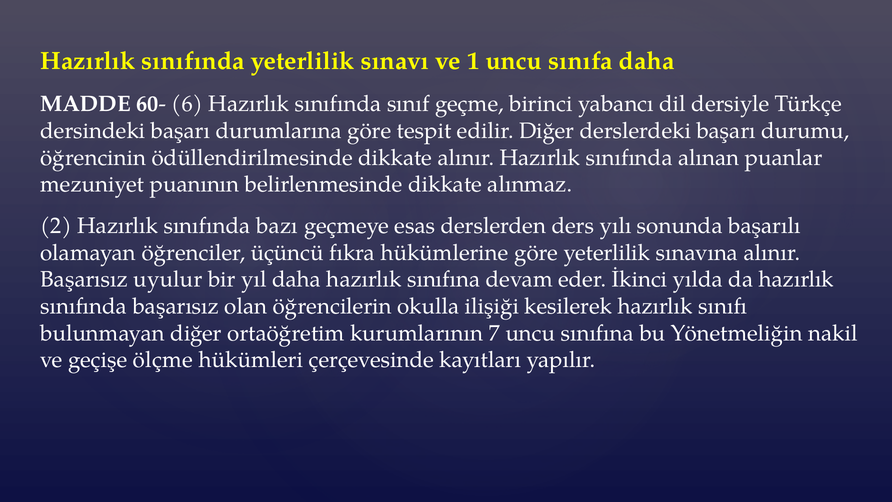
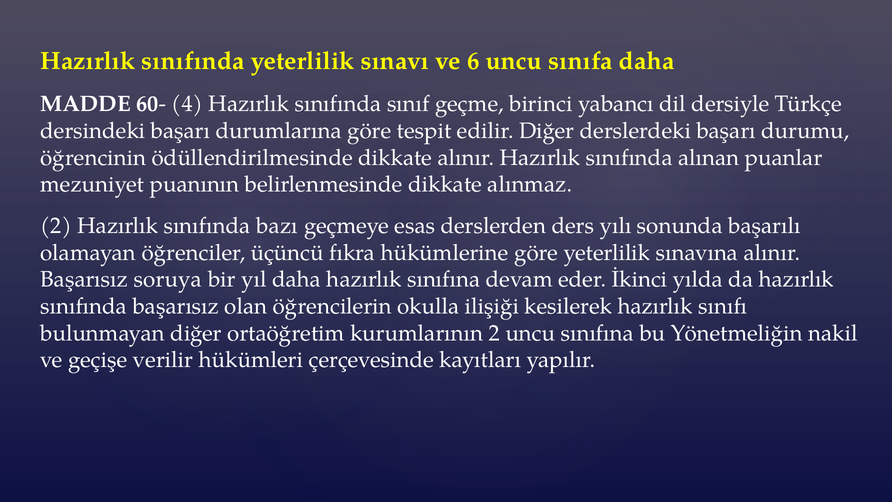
1: 1 -> 6
6: 6 -> 4
uyulur: uyulur -> soruya
kurumlarının 7: 7 -> 2
ölçme: ölçme -> verilir
